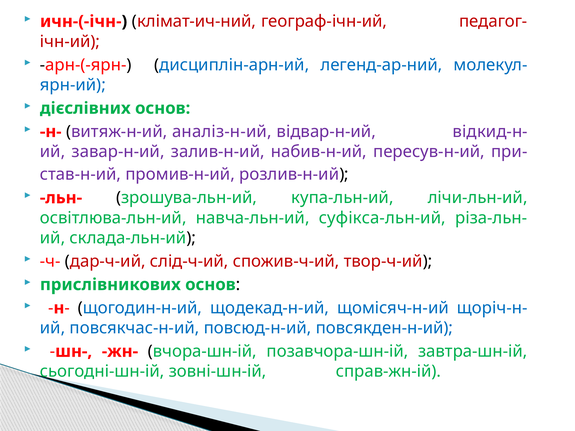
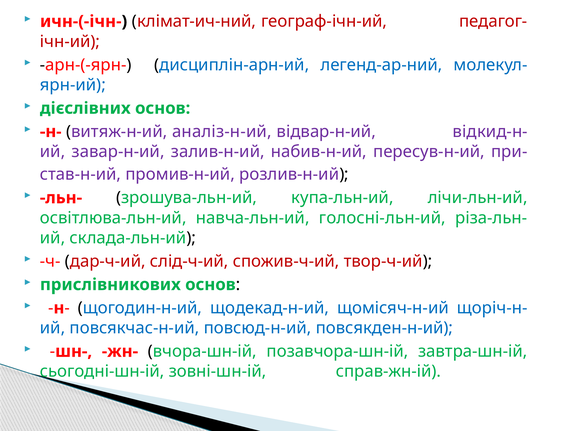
суфікса-льн-ий: суфікса-льн-ий -> голосні-льн-ий
